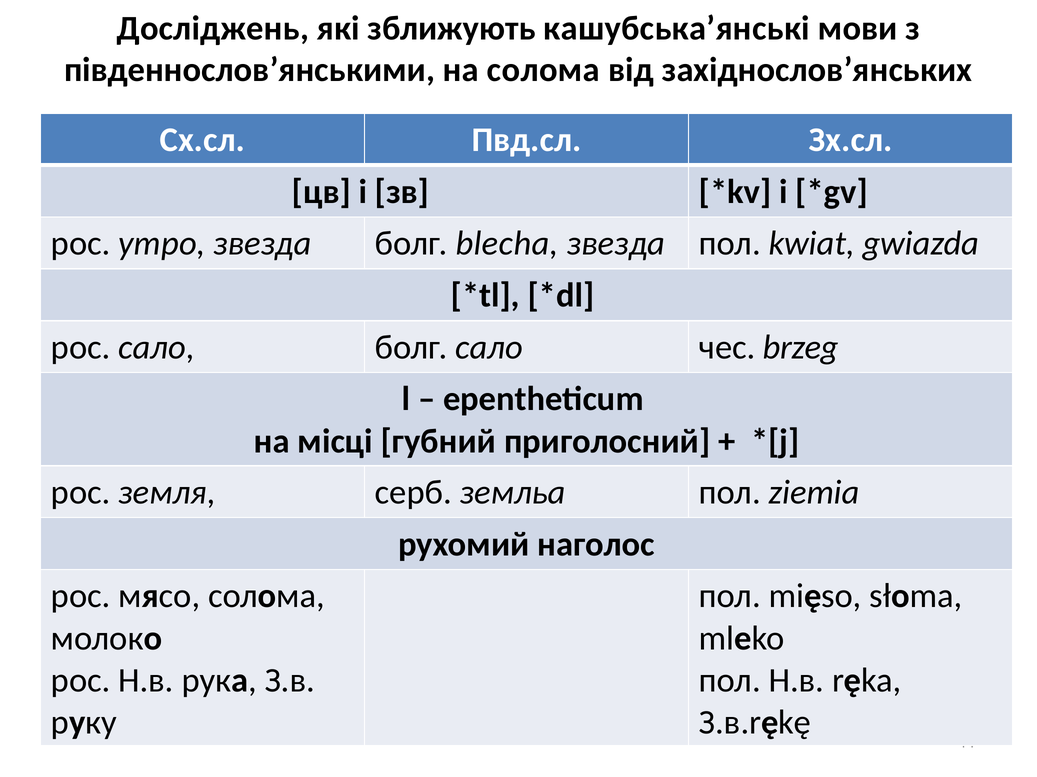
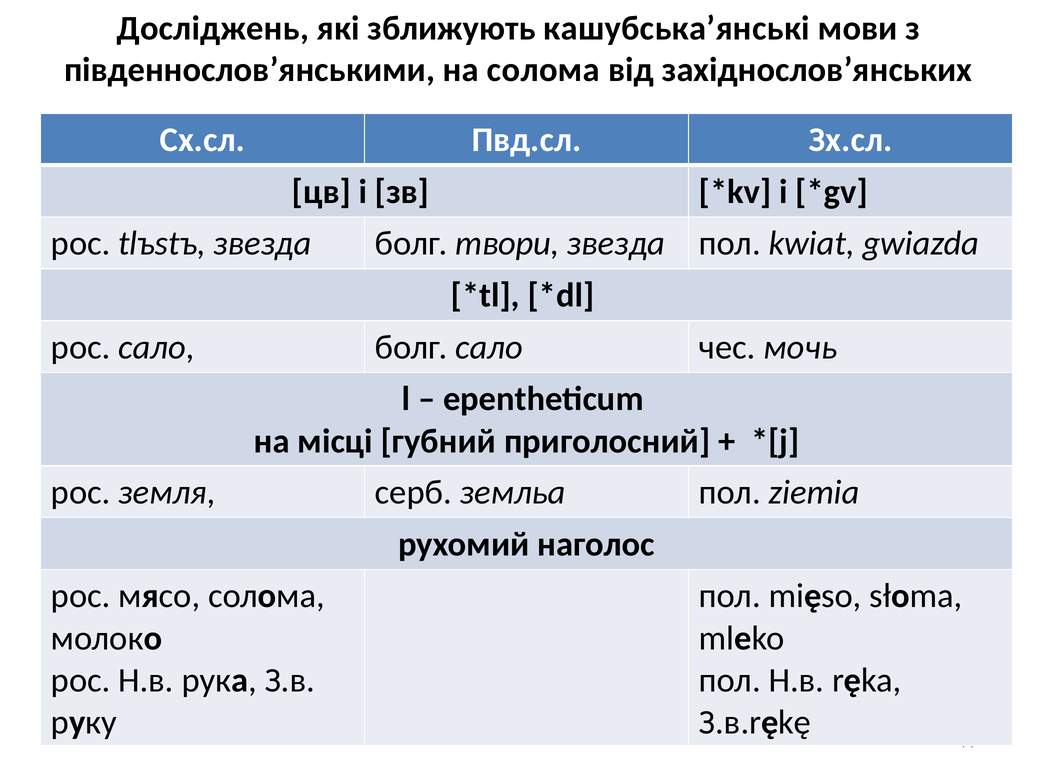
утро: утро -> tlъstъ
blecha: blecha -> твори
brzeg: brzeg -> мочь
